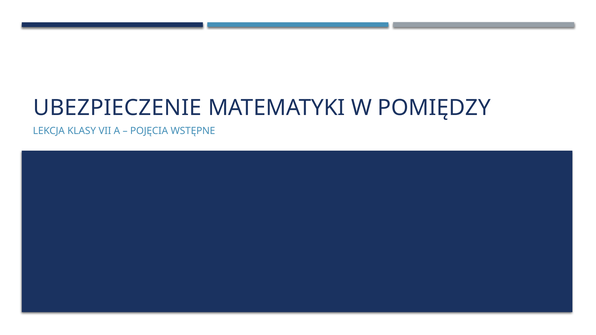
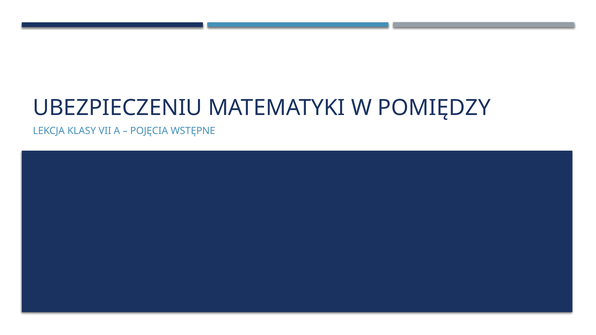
UBEZPIECZENIE: UBEZPIECZENIE -> UBEZPIECZENIU
